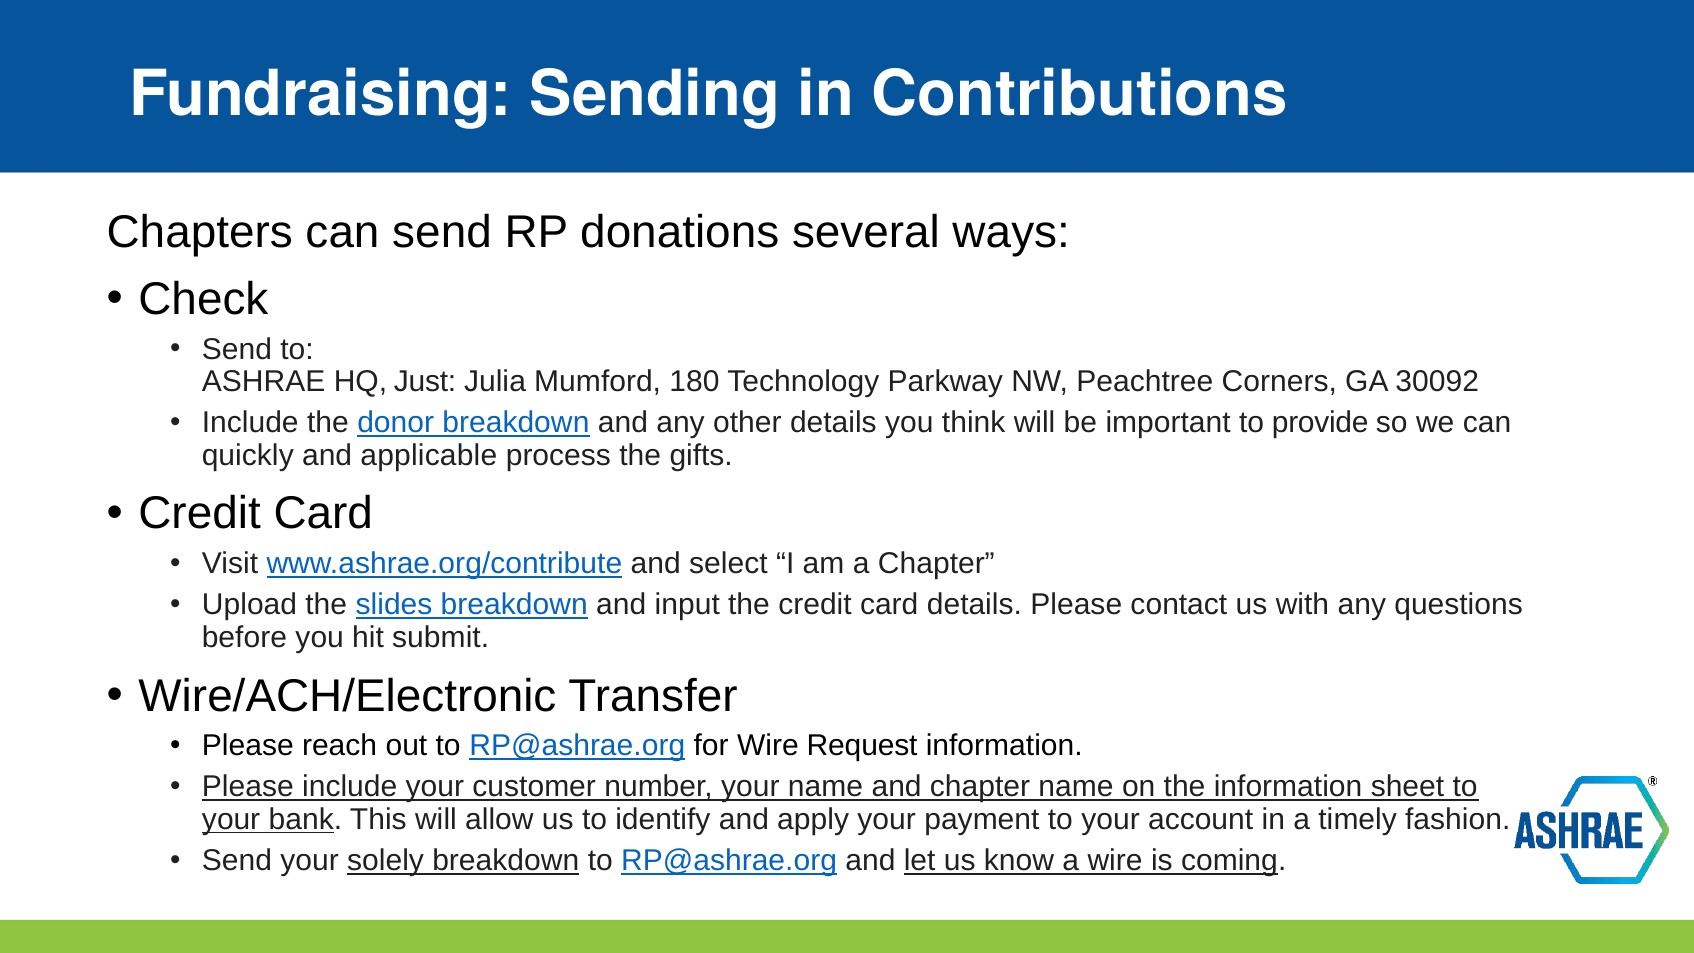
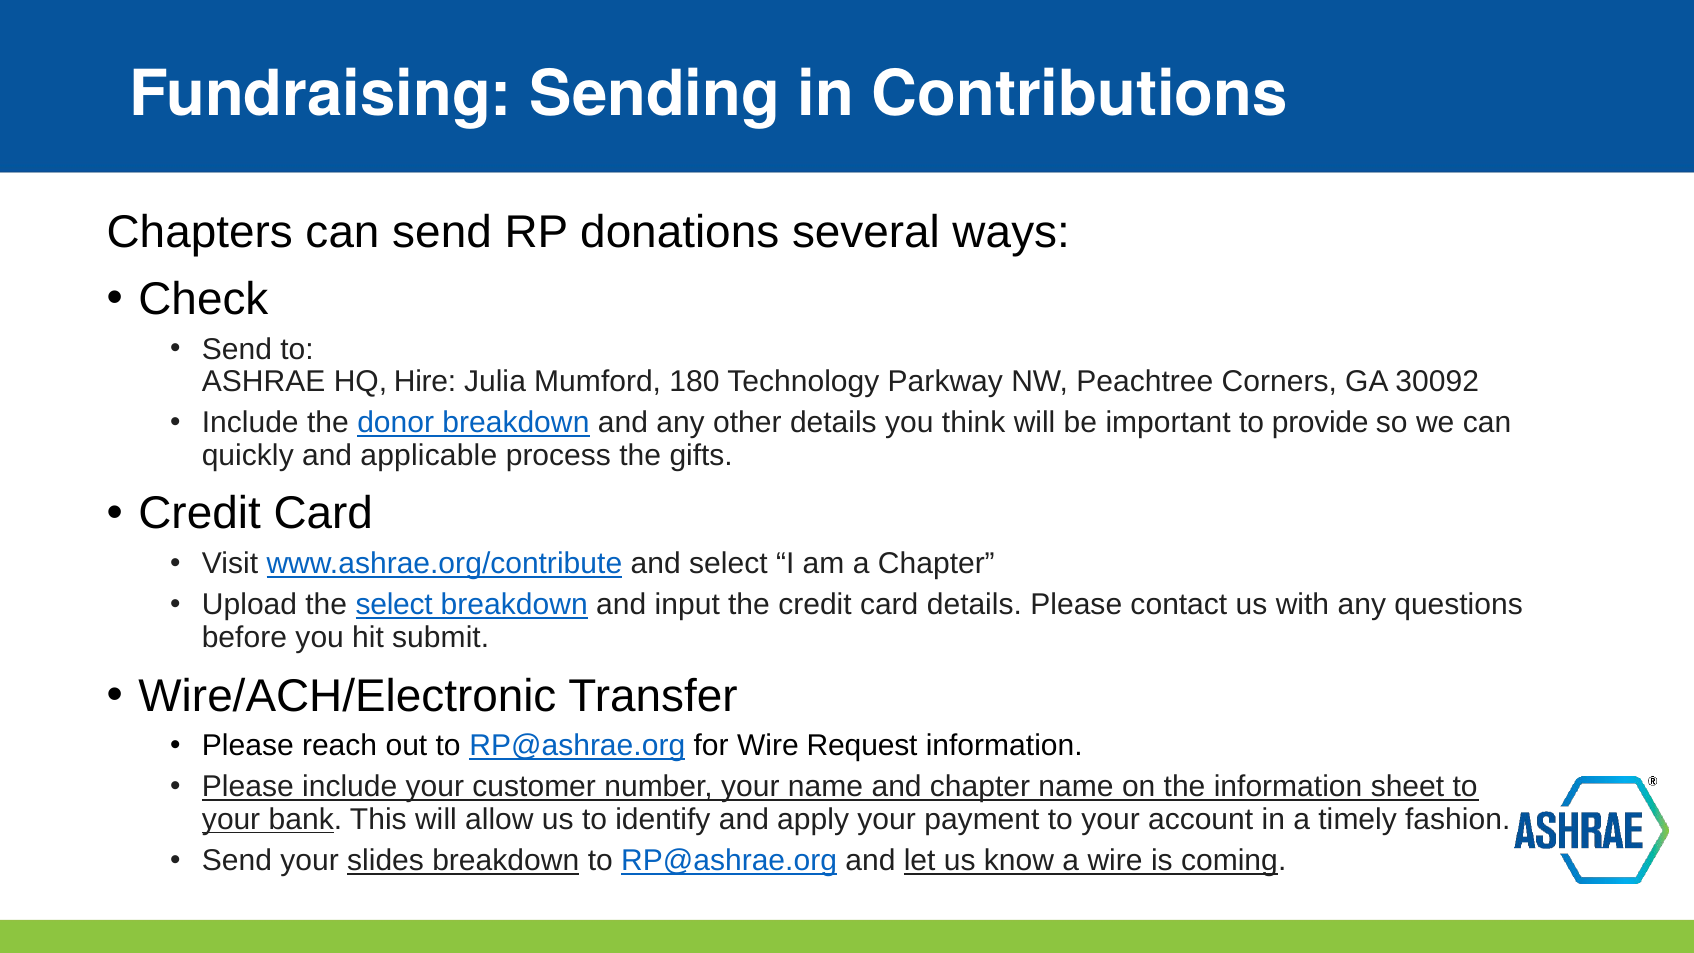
Just: Just -> Hire
the slides: slides -> select
solely: solely -> slides
